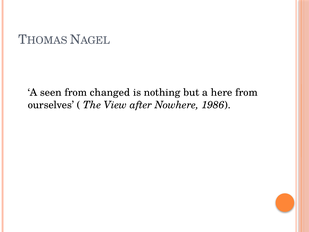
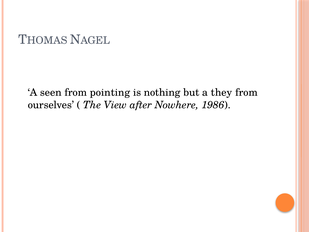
changed: changed -> pointing
here: here -> they
